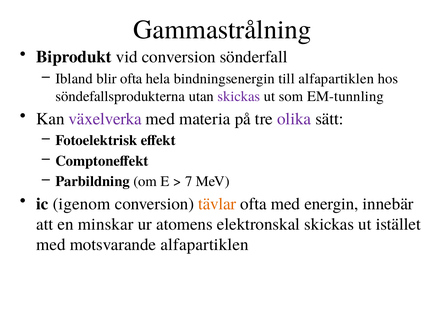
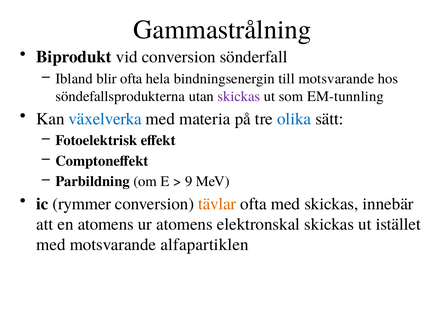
till alfapartiklen: alfapartiklen -> motsvarande
växelverka colour: purple -> blue
olika colour: purple -> blue
7: 7 -> 9
igenom: igenom -> rymmer
med energin: energin -> skickas
en minskar: minskar -> atomens
